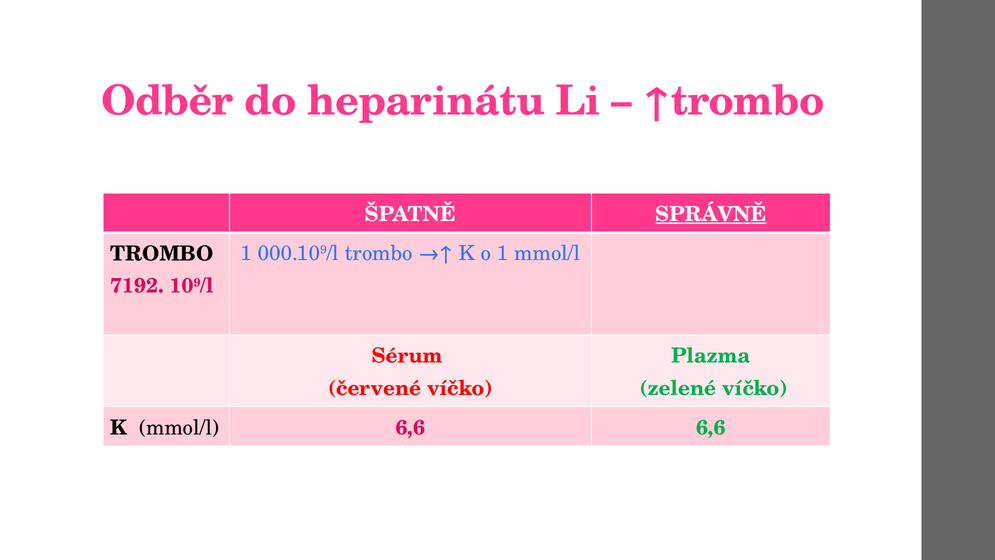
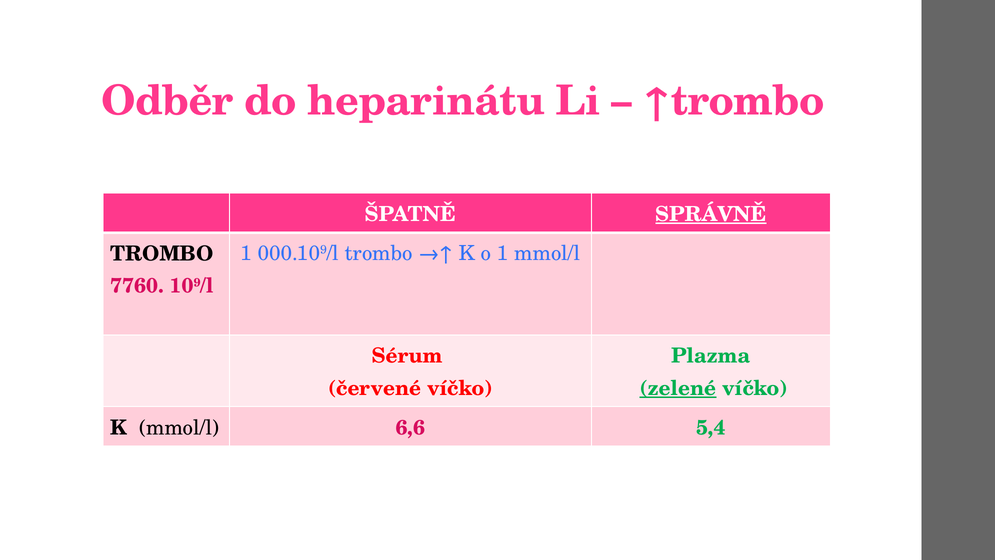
7192: 7192 -> 7760
zelené underline: none -> present
6,6 6,6: 6,6 -> 5,4
